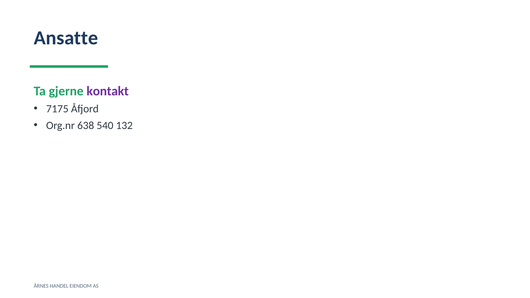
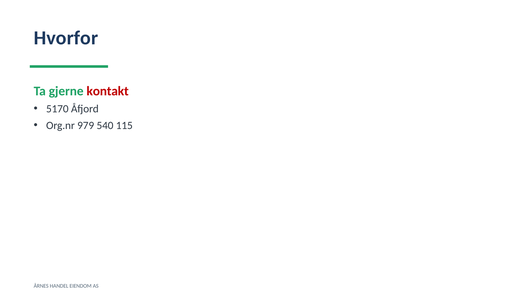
Ansatte: Ansatte -> Hvorfor
kontakt colour: purple -> red
7175: 7175 -> 5170
638: 638 -> 979
132: 132 -> 115
